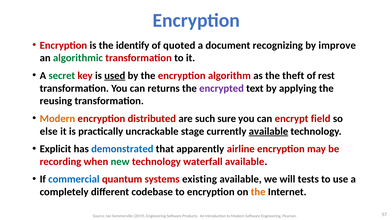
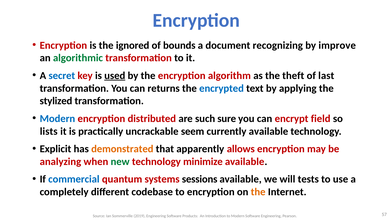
identify: identify -> ignored
quoted: quoted -> bounds
secret colour: green -> blue
rest: rest -> last
encrypted colour: purple -> blue
reusing: reusing -> stylized
Modern at (57, 119) colour: orange -> blue
else: else -> lists
stage: stage -> seem
available at (268, 132) underline: present -> none
demonstrated colour: blue -> orange
airline: airline -> allows
recording: recording -> analyzing
waterfall: waterfall -> minimize
existing: existing -> sessions
